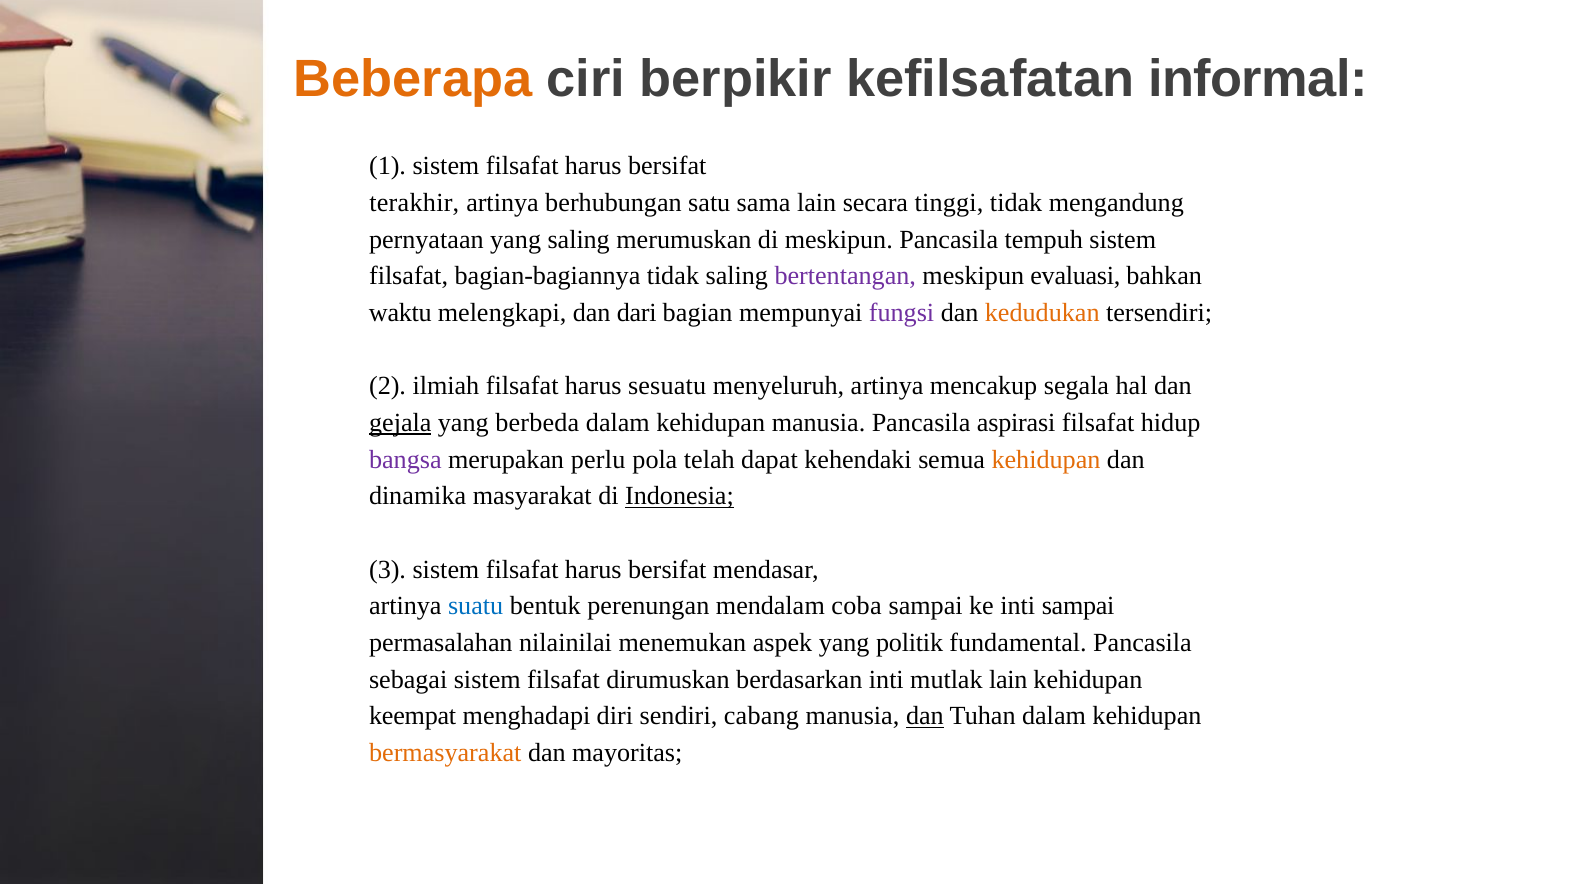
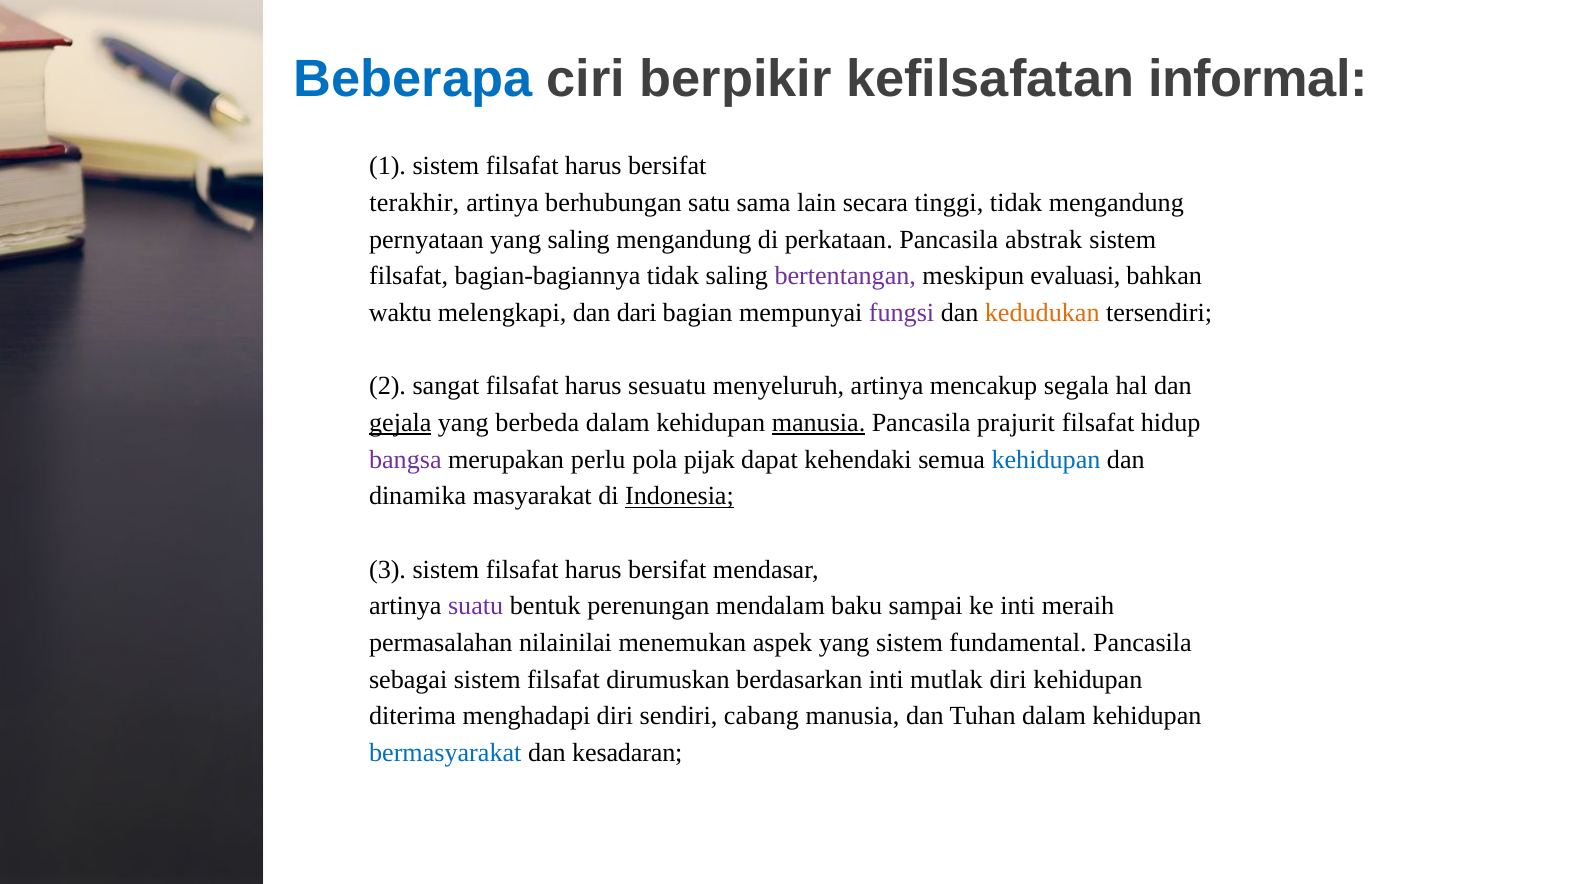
Beberapa colour: orange -> blue
saling merumuskan: merumuskan -> mengandung
di meskipun: meskipun -> perkataan
tempuh: tempuh -> abstrak
ilmiah: ilmiah -> sangat
manusia at (819, 423) underline: none -> present
aspirasi: aspirasi -> prajurit
telah: telah -> pijak
kehidupan at (1046, 459) colour: orange -> blue
suatu colour: blue -> purple
coba: coba -> baku
inti sampai: sampai -> meraih
yang politik: politik -> sistem
mutlak lain: lain -> diri
keempat: keempat -> diterima
dan at (925, 716) underline: present -> none
bermasyarakat colour: orange -> blue
mayoritas: mayoritas -> kesadaran
